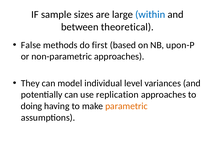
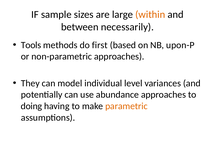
within colour: blue -> orange
theoretical: theoretical -> necessarily
False: False -> Tools
replication: replication -> abundance
